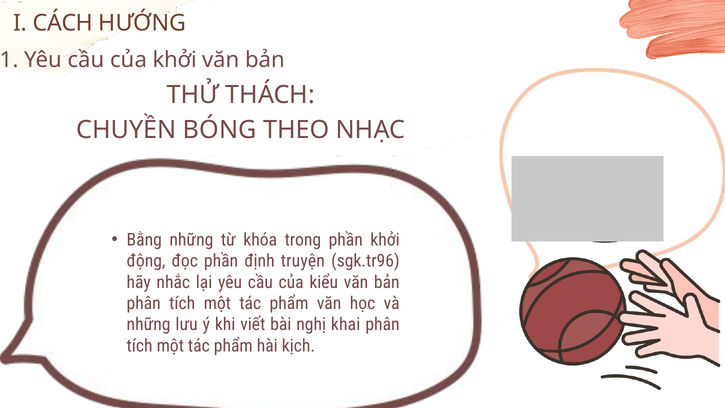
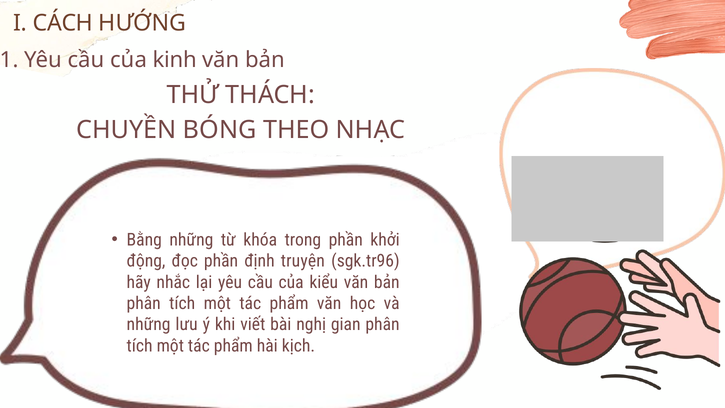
của khởi: khởi -> kinh
khai: khai -> gian
